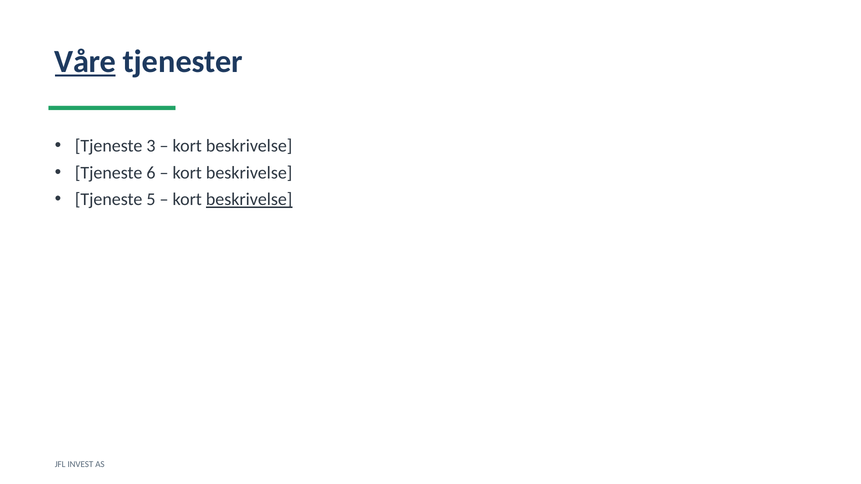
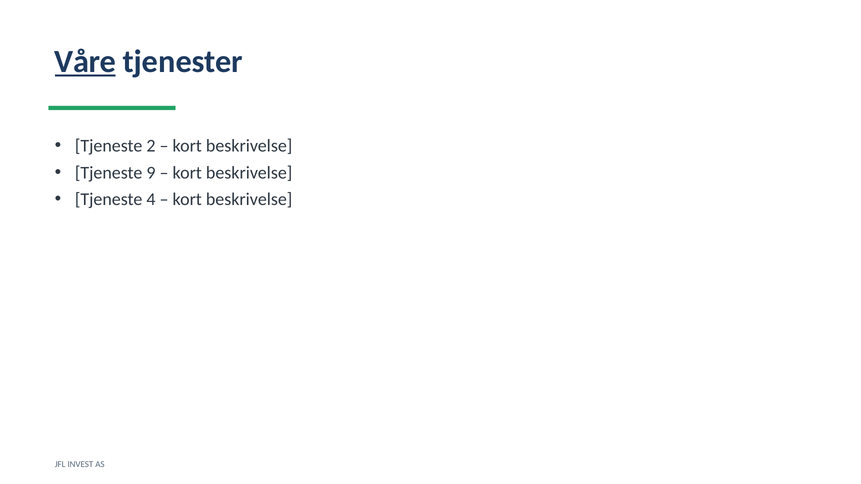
3: 3 -> 2
6: 6 -> 9
5: 5 -> 4
beskrivelse at (249, 200) underline: present -> none
